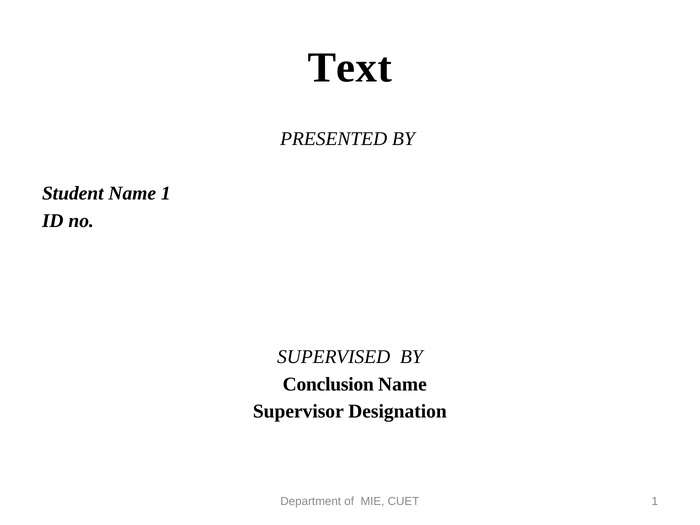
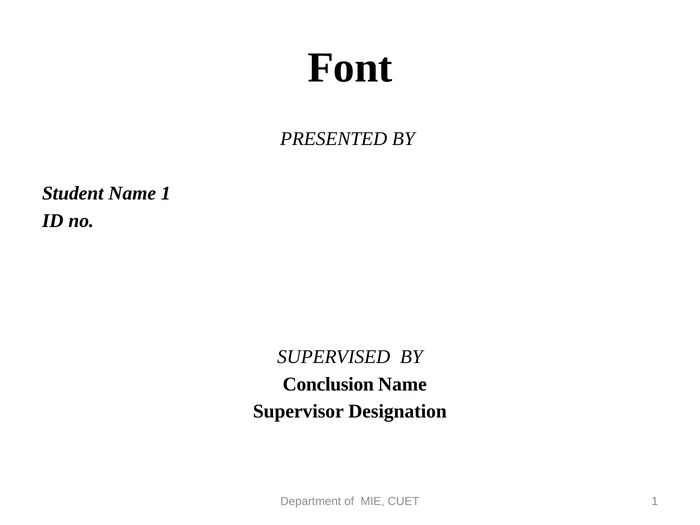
Text: Text -> Font
